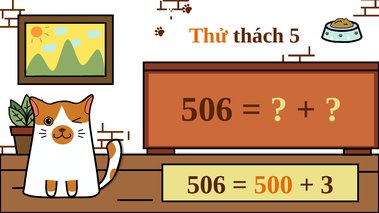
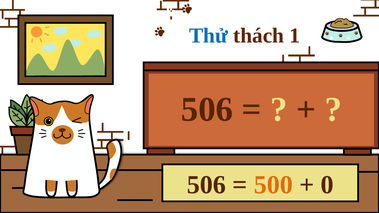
Thử colour: orange -> blue
5: 5 -> 1
3: 3 -> 0
